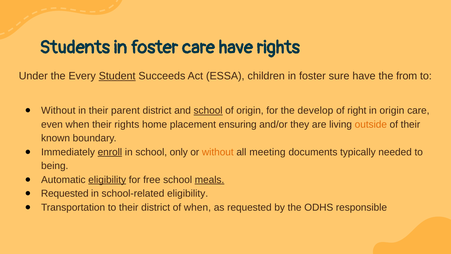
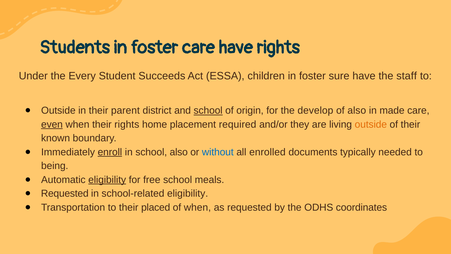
Student underline: present -> none
from: from -> staff
Without at (58, 110): Without -> Outside
of right: right -> also
in origin: origin -> made
even underline: none -> present
ensuring: ensuring -> required
school only: only -> also
without at (218, 152) colour: orange -> blue
meeting: meeting -> enrolled
meals underline: present -> none
their district: district -> placed
responsible: responsible -> coordinates
